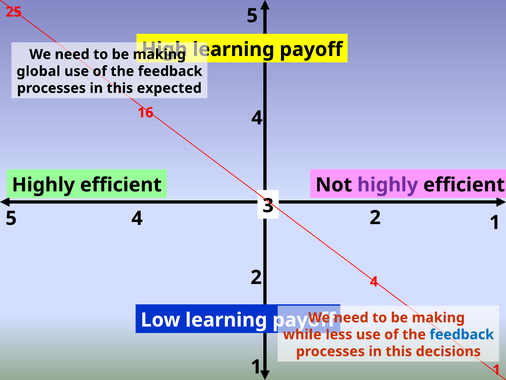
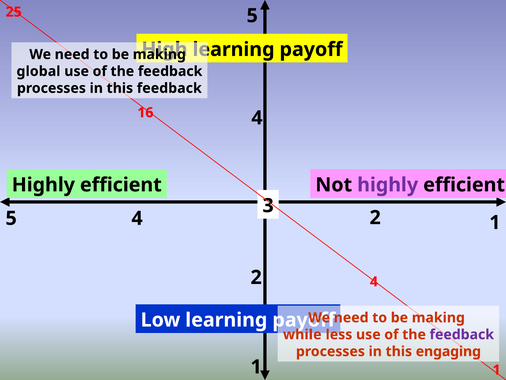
this expected: expected -> feedback
feedback at (462, 334) colour: blue -> purple
decisions: decisions -> engaging
